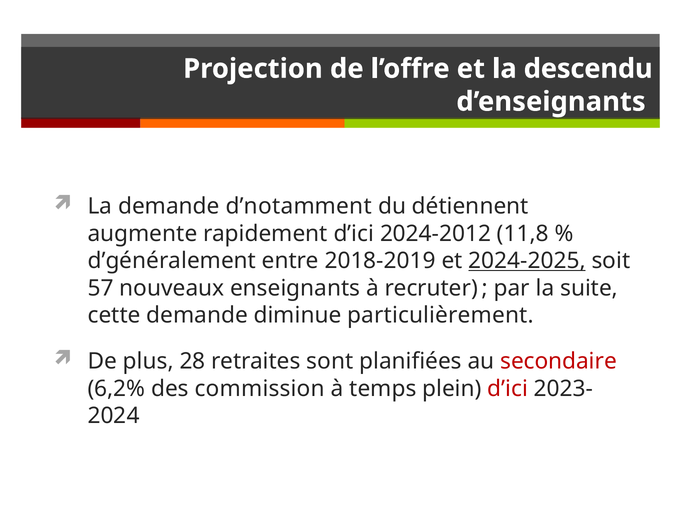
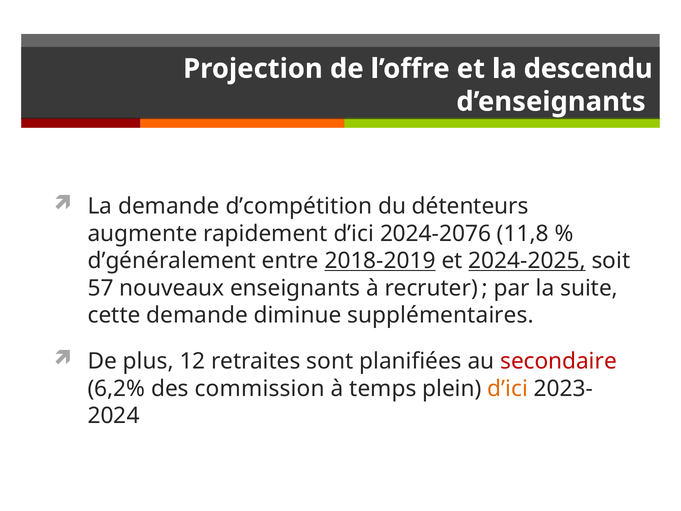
d’notamment: d’notamment -> d’compétition
détiennent: détiennent -> détenteurs
2024-2012: 2024-2012 -> 2024-2076
2018-2019 underline: none -> present
particulièrement: particulièrement -> supplémentaires
28: 28 -> 12
d’ici at (508, 389) colour: red -> orange
